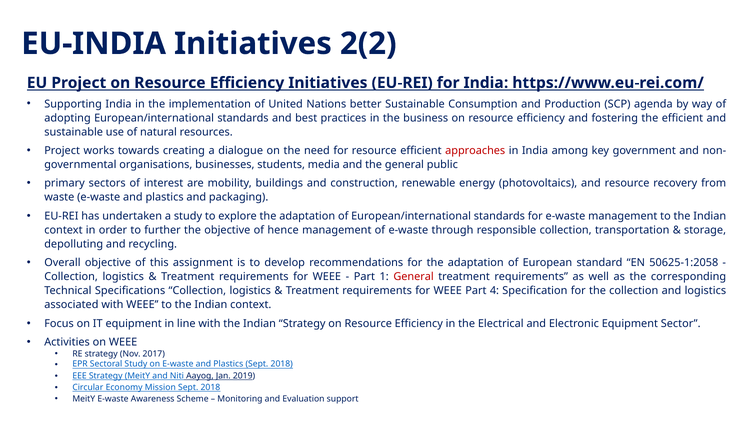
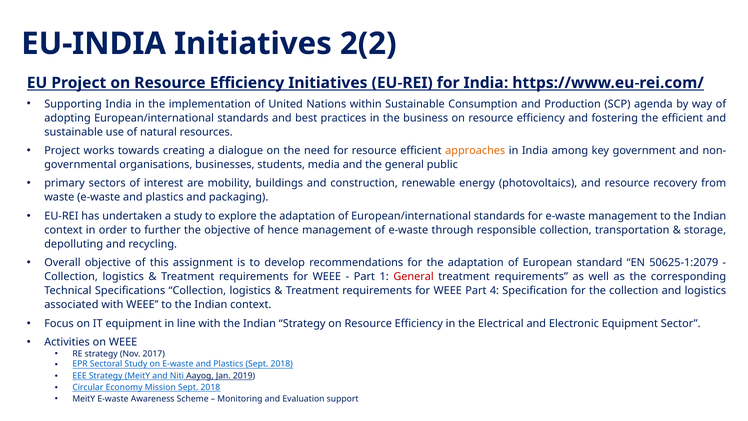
better: better -> within
approaches colour: red -> orange
50625-1:2058: 50625-1:2058 -> 50625-1:2079
